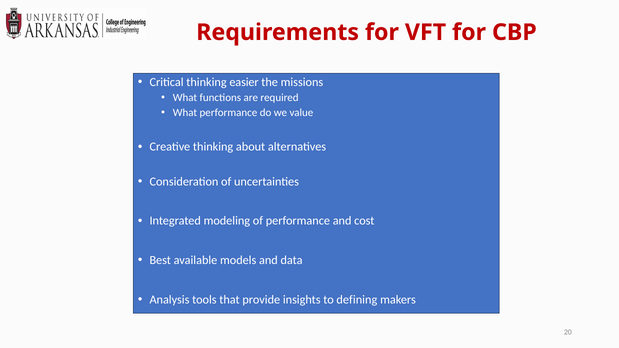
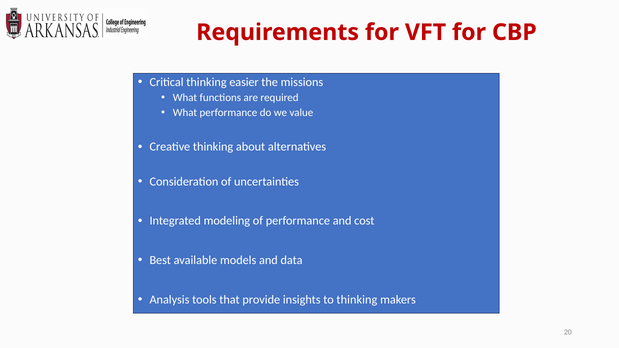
to defining: defining -> thinking
